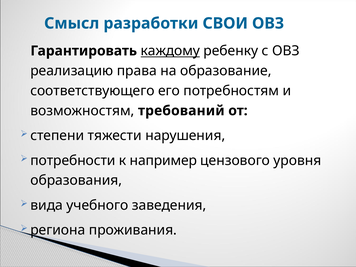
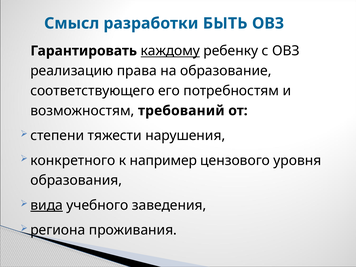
СВОИ: СВОИ -> БЫТЬ
потребности: потребности -> конкретного
вида underline: none -> present
